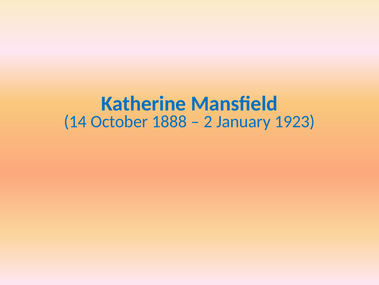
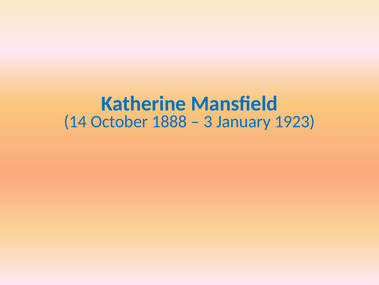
2: 2 -> 3
